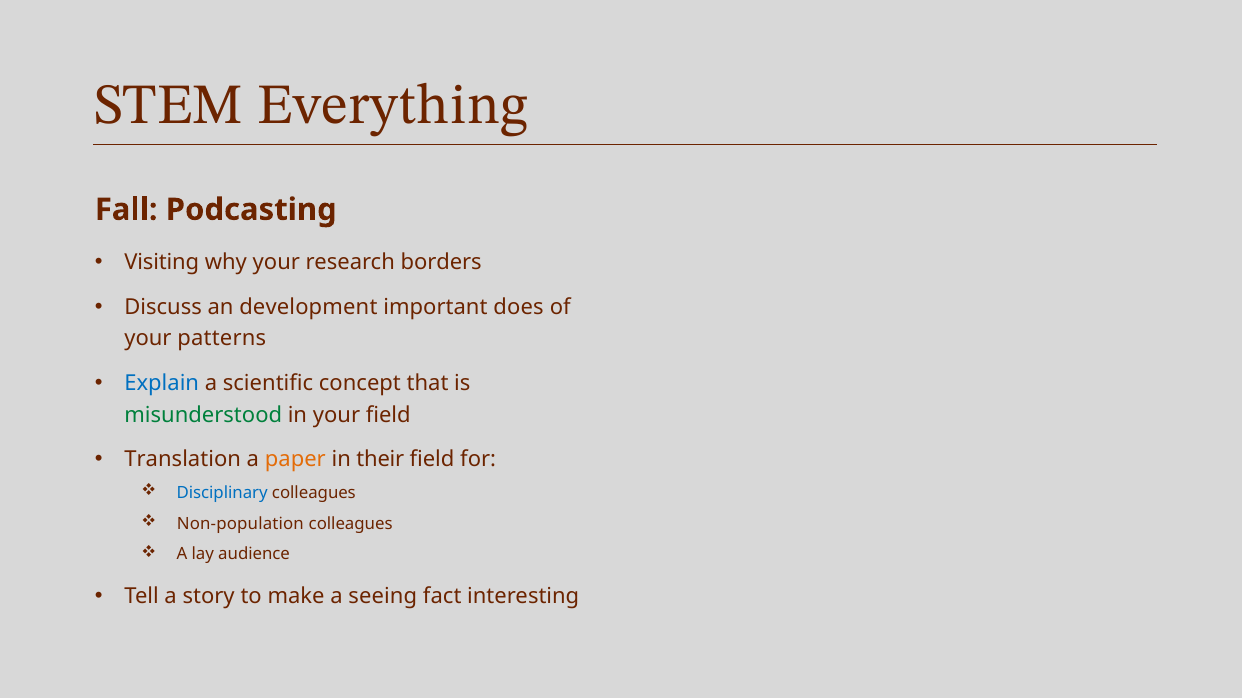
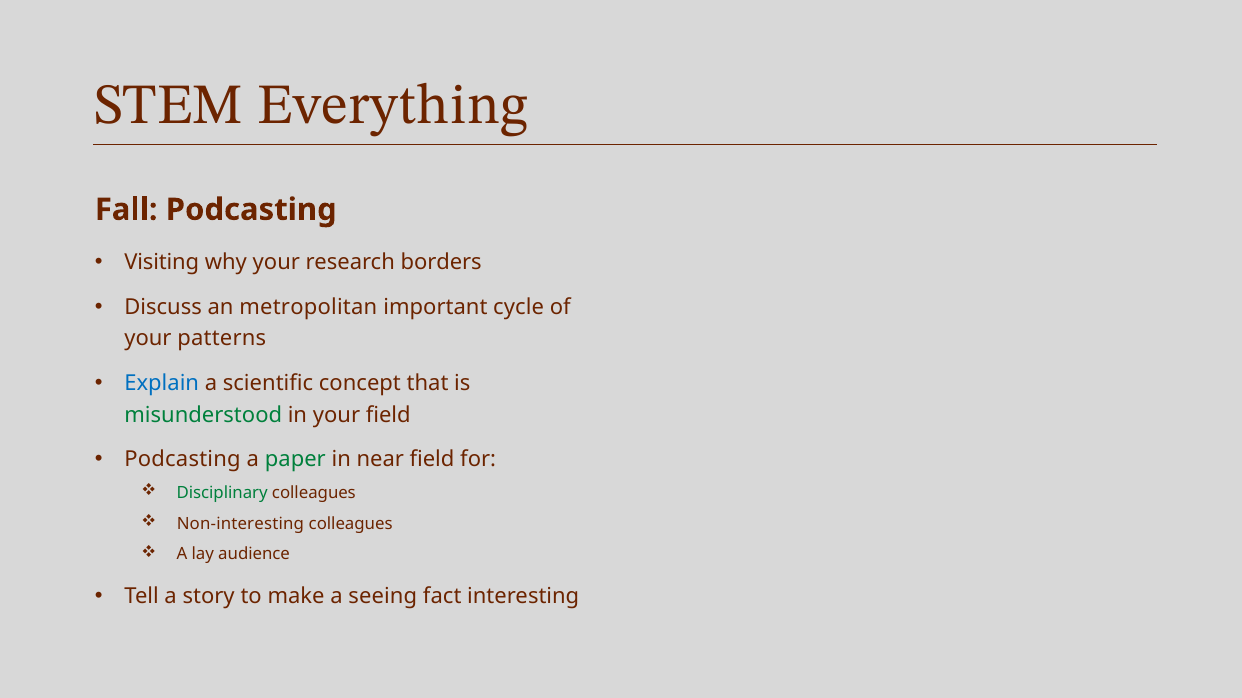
development: development -> metropolitan
does: does -> cycle
Translation at (183, 460): Translation -> Podcasting
paper colour: orange -> green
their: their -> near
Disciplinary colour: blue -> green
Non-population: Non-population -> Non-interesting
